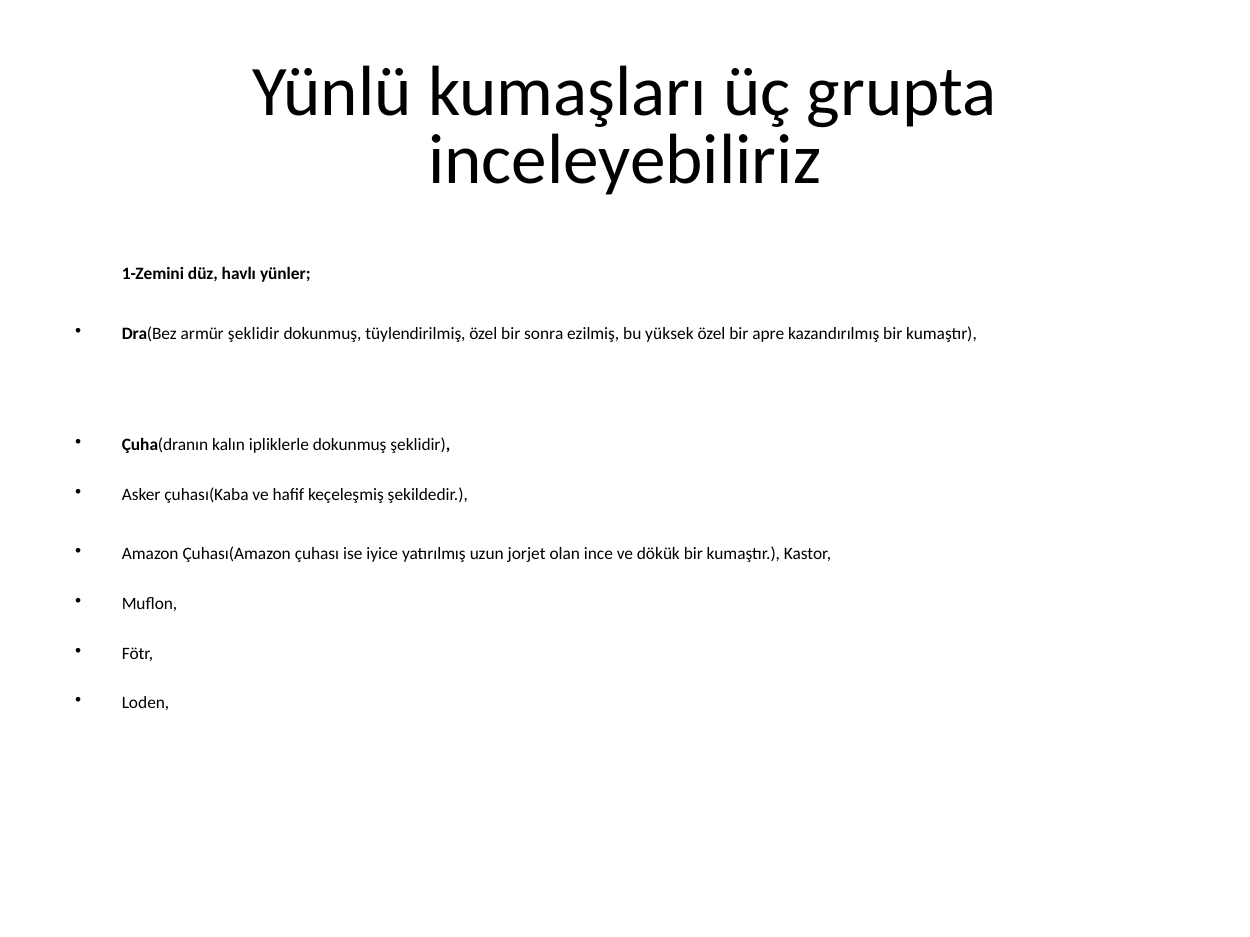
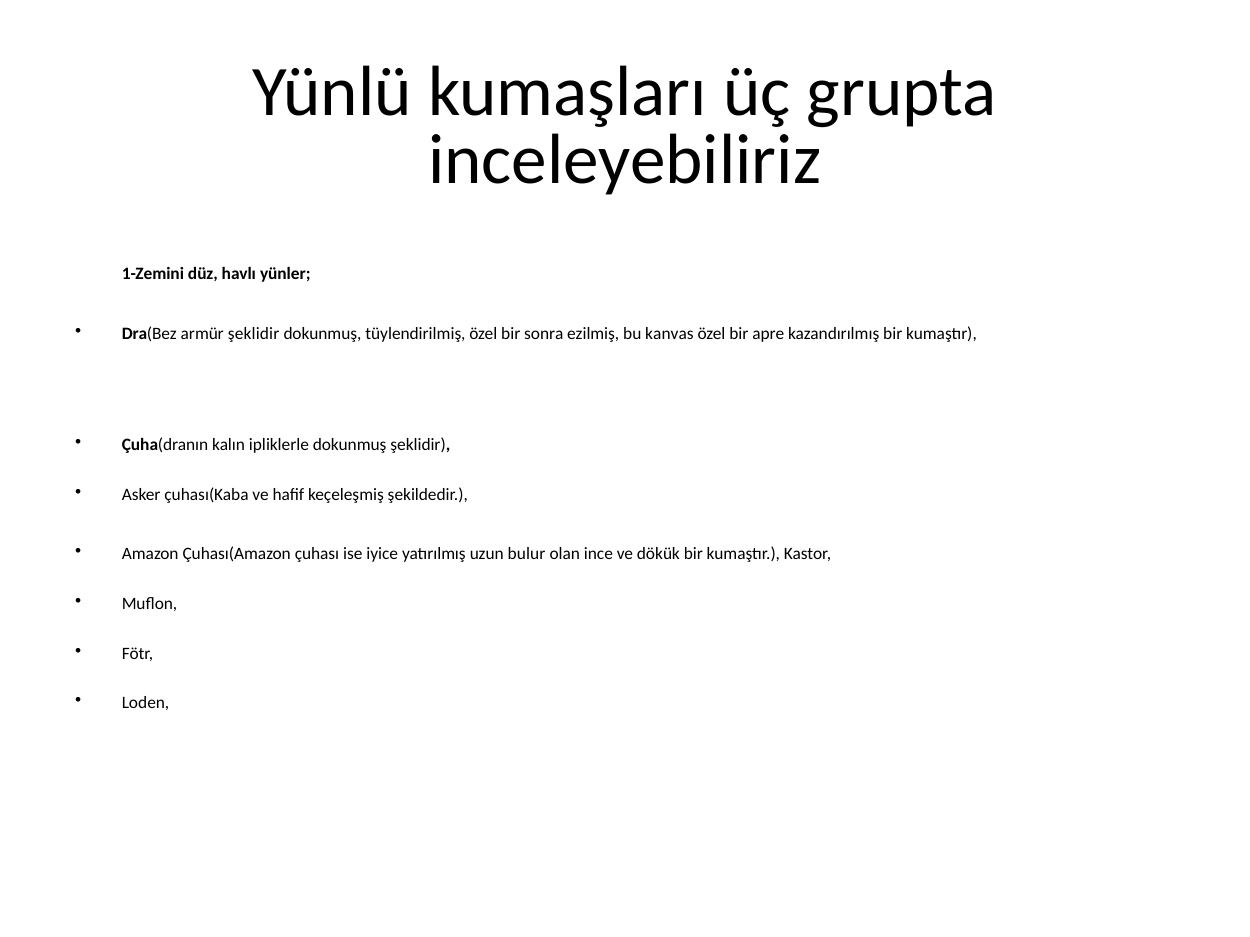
yüksek: yüksek -> kanvas
jorjet: jorjet -> bulur
